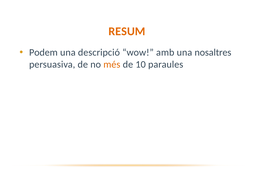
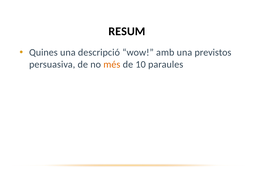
RESUM colour: orange -> black
Podem: Podem -> Quines
nosaltres: nosaltres -> previstos
